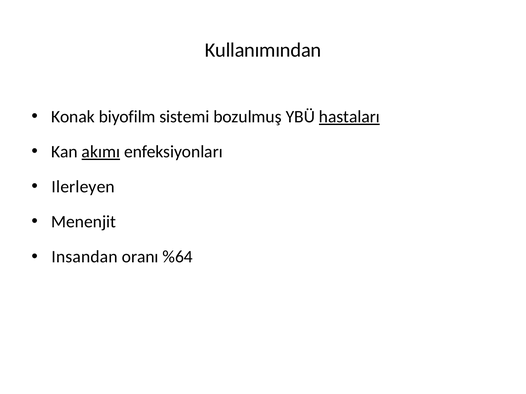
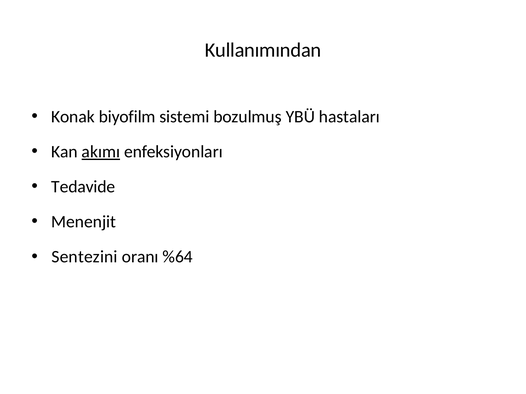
hastaları underline: present -> none
Ilerleyen: Ilerleyen -> Tedavide
Insandan: Insandan -> Sentezini
